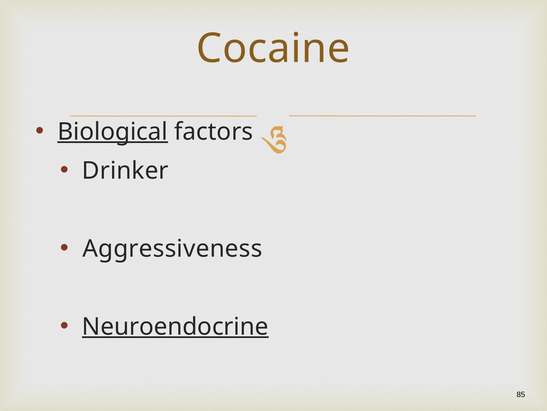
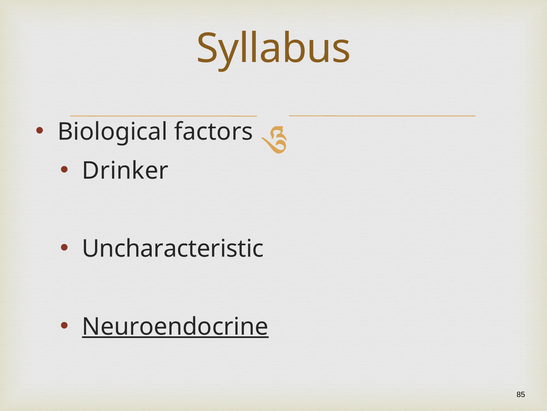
Cocaine: Cocaine -> Syllabus
Biological underline: present -> none
Aggressiveness: Aggressiveness -> Uncharacteristic
